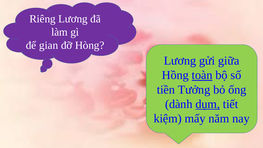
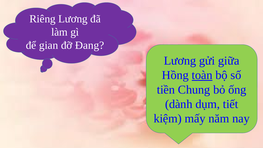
Hòng: Hòng -> Đang
Tưởng: Tưởng -> Chung
dụm underline: present -> none
